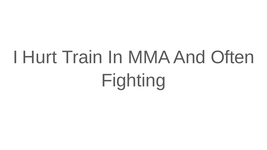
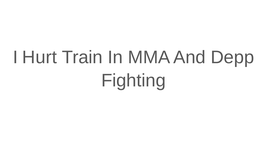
Often: Often -> Depp
